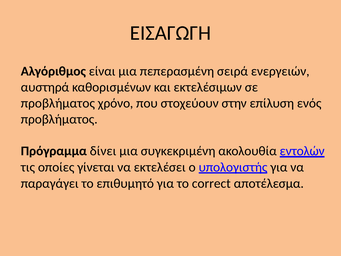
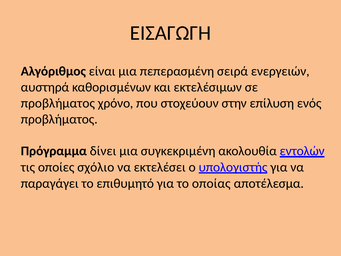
γίνεται: γίνεται -> σχόλιο
correct: correct -> οποίας
